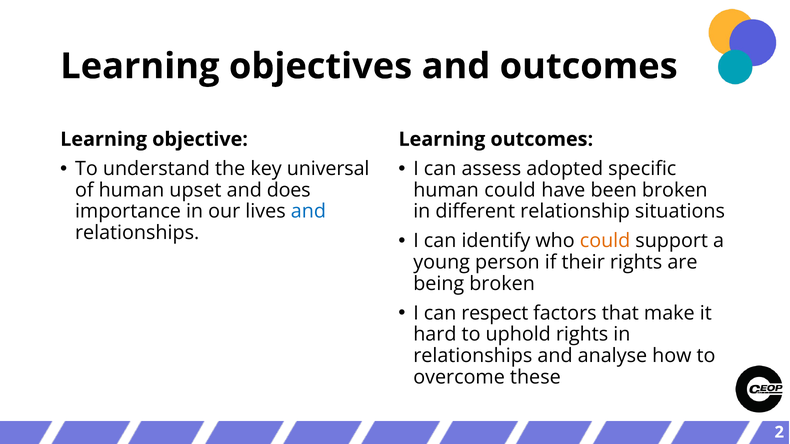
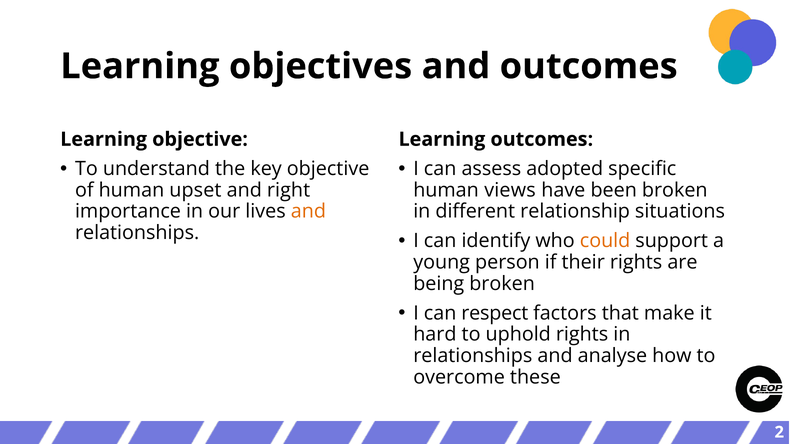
key universal: universal -> objective
does: does -> right
human could: could -> views
and at (308, 212) colour: blue -> orange
